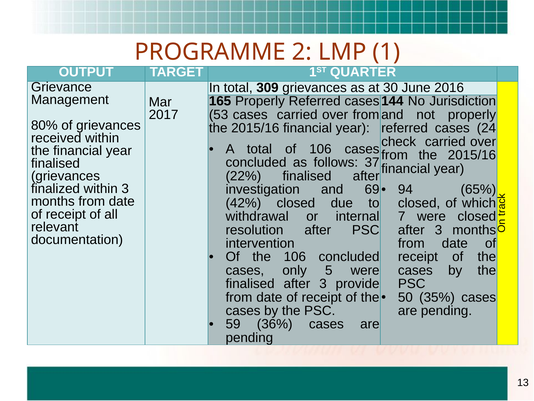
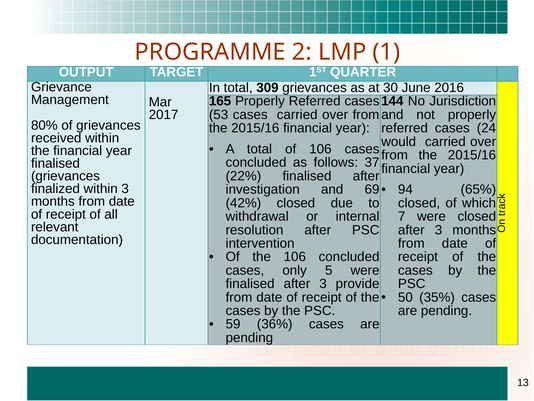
check: check -> would
